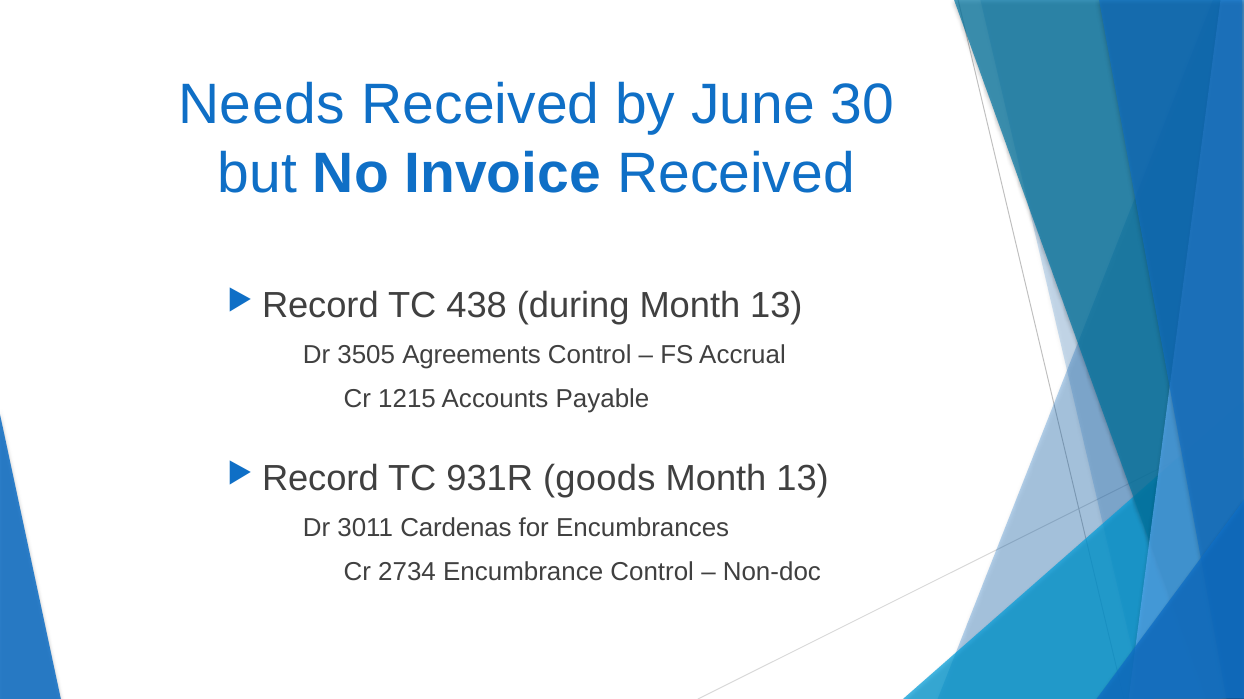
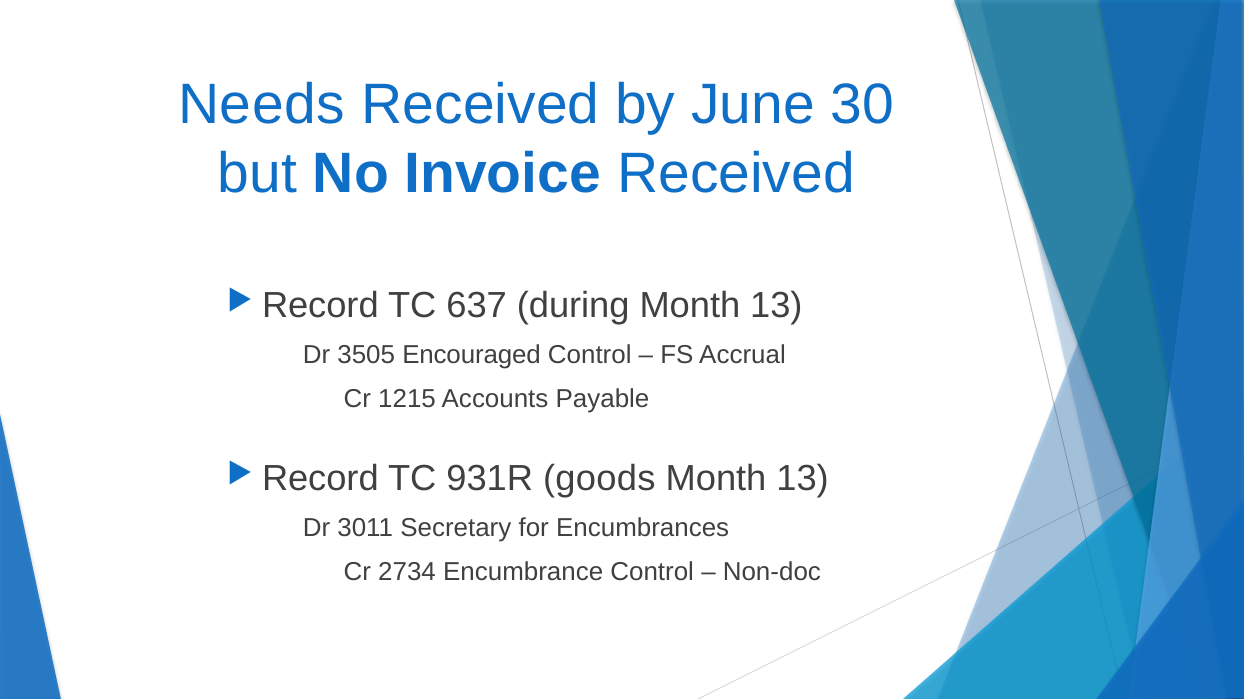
438: 438 -> 637
Agreements: Agreements -> Encouraged
Cardenas: Cardenas -> Secretary
